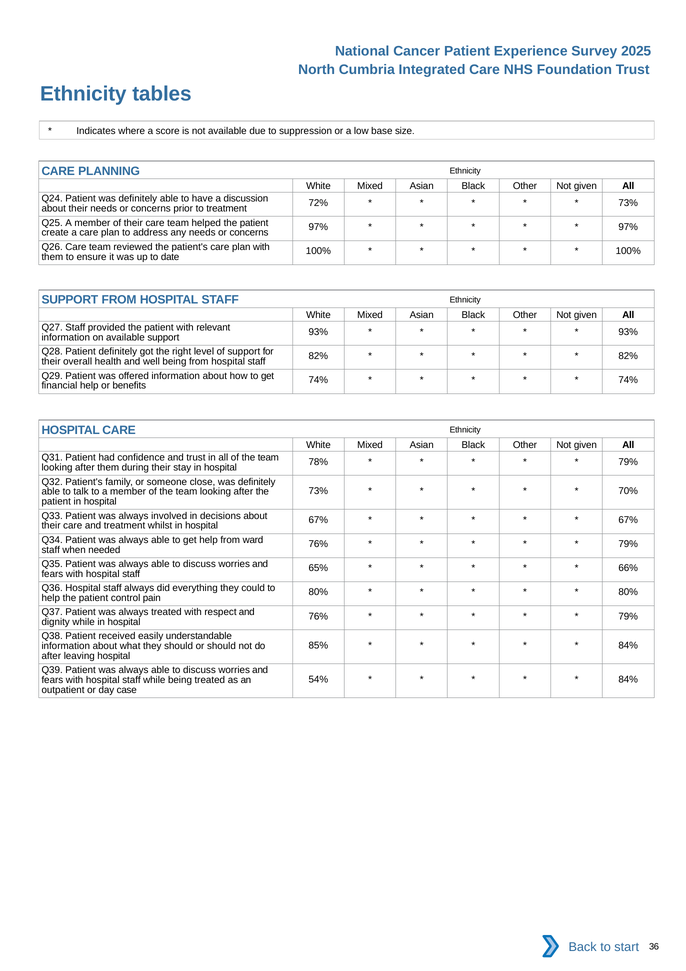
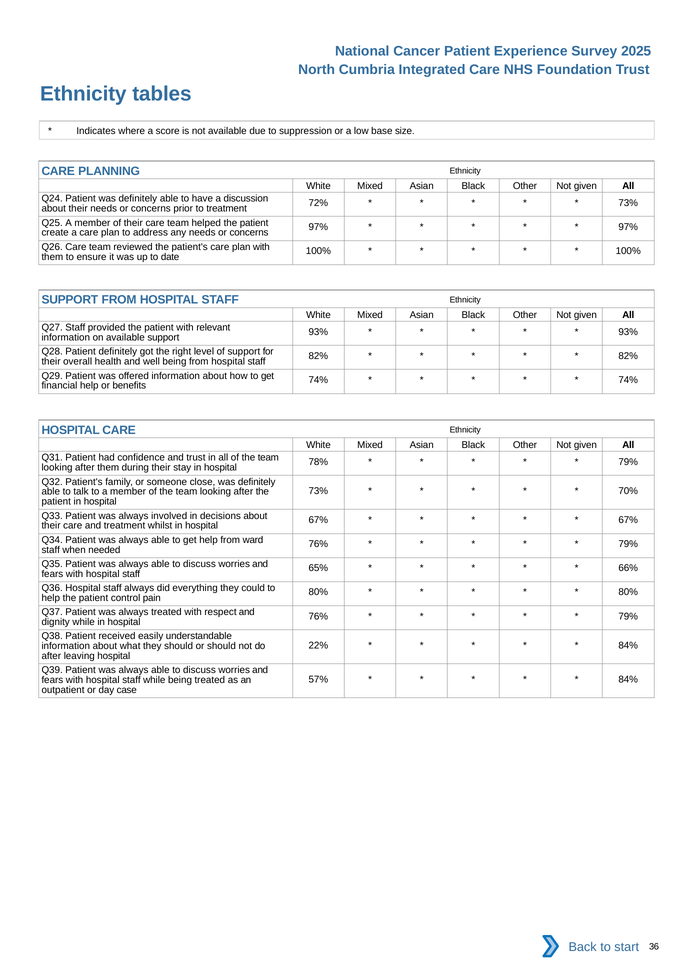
85%: 85% -> 22%
54%: 54% -> 57%
